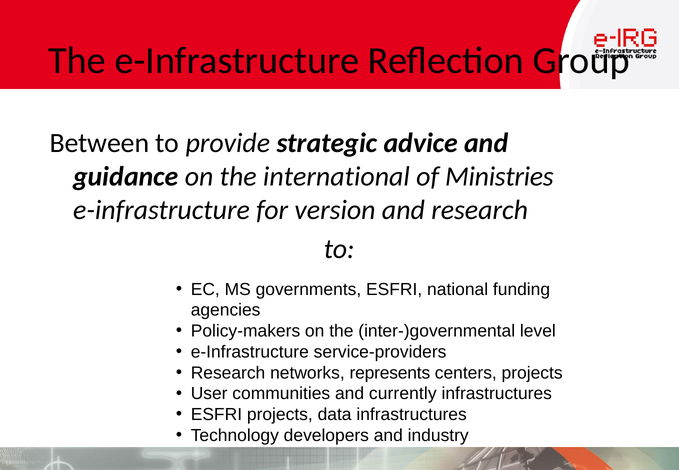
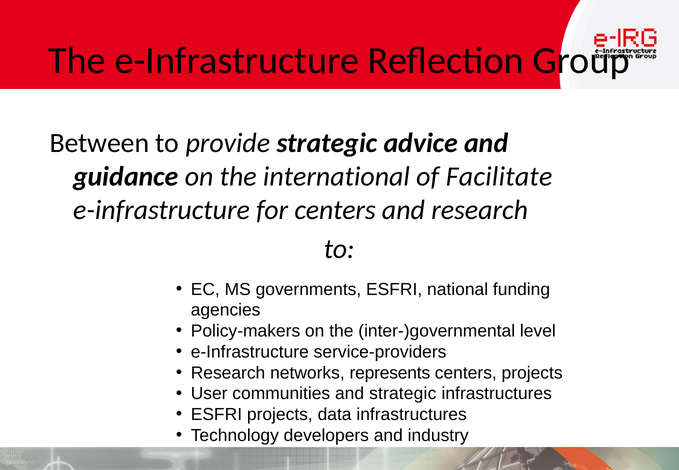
Ministries: Ministries -> Facilitate
for version: version -> centers
and currently: currently -> strategic
